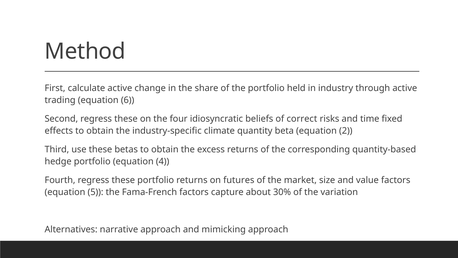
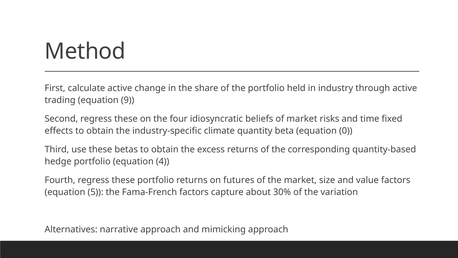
6: 6 -> 9
of correct: correct -> market
2: 2 -> 0
